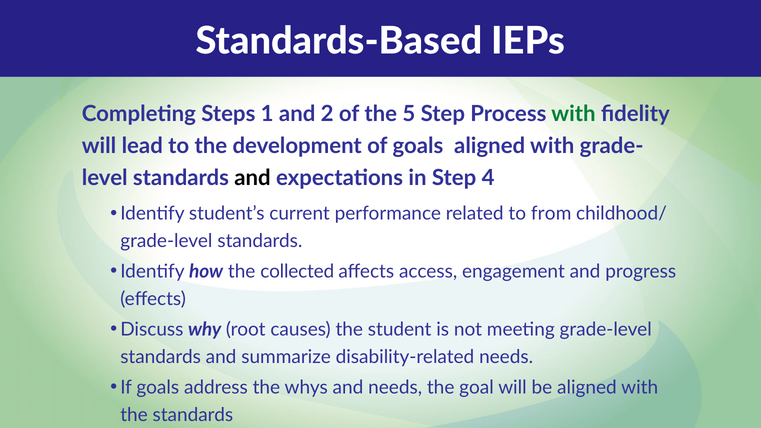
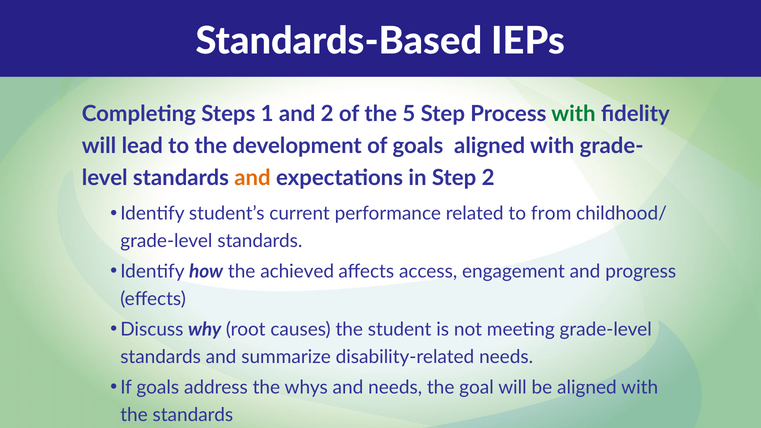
and at (253, 178) colour: black -> orange
Step 4: 4 -> 2
collected: collected -> achieved
